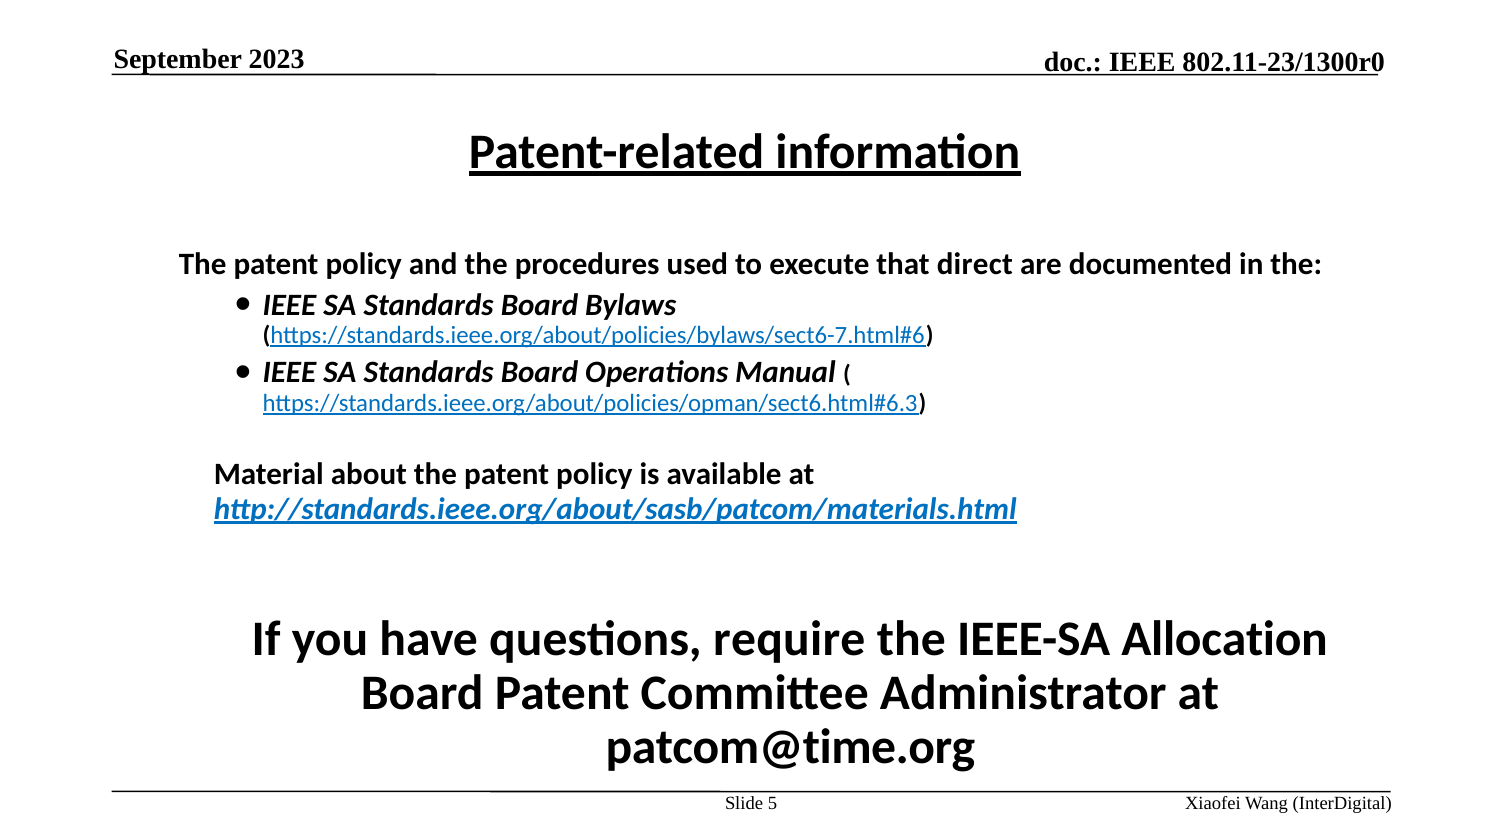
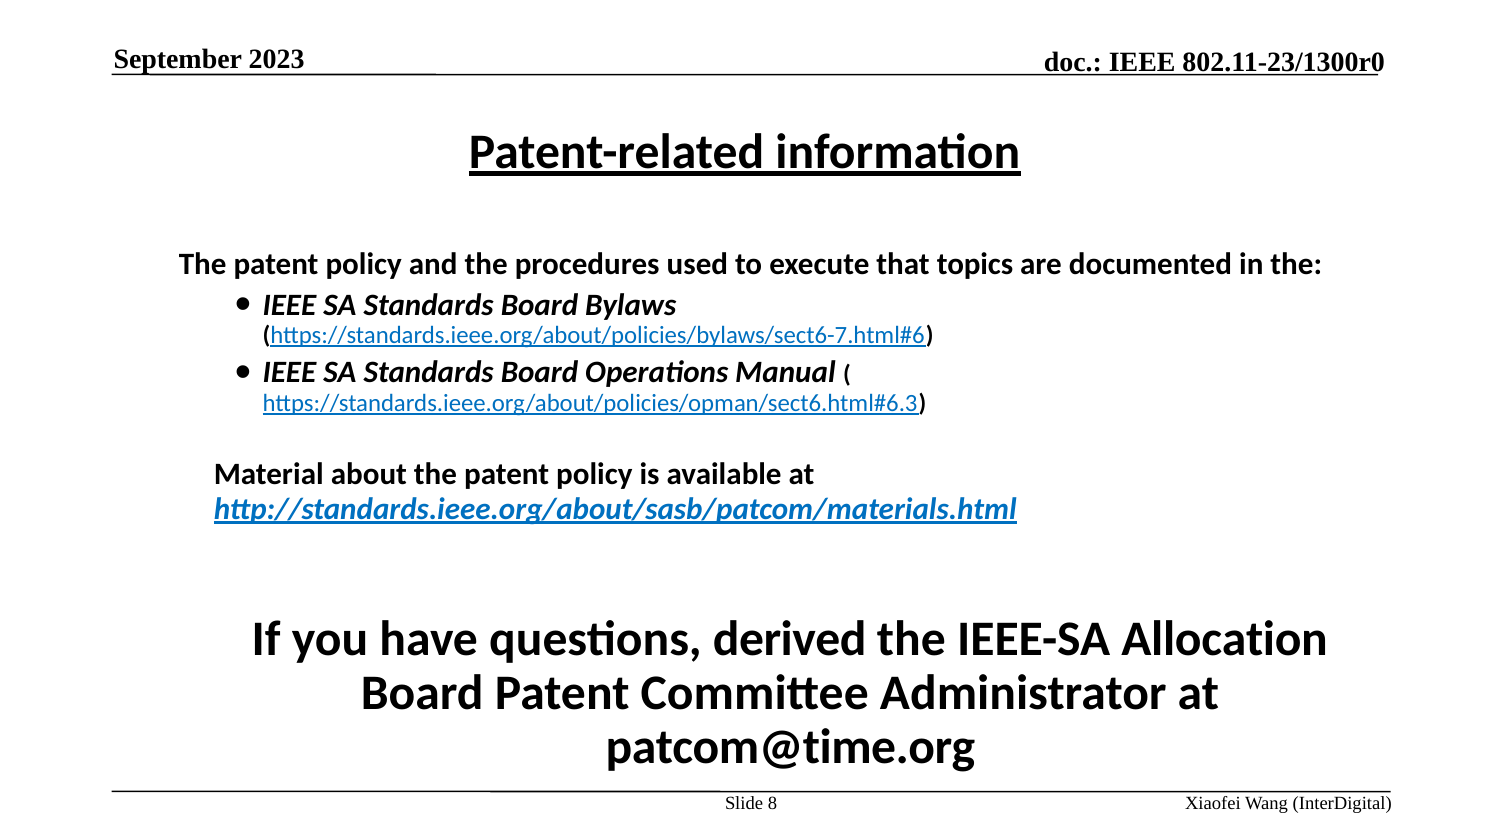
direct: direct -> topics
require: require -> derived
5: 5 -> 8
